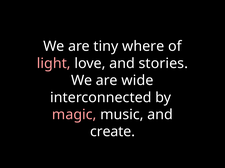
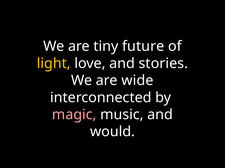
where: where -> future
light colour: pink -> yellow
create: create -> would
